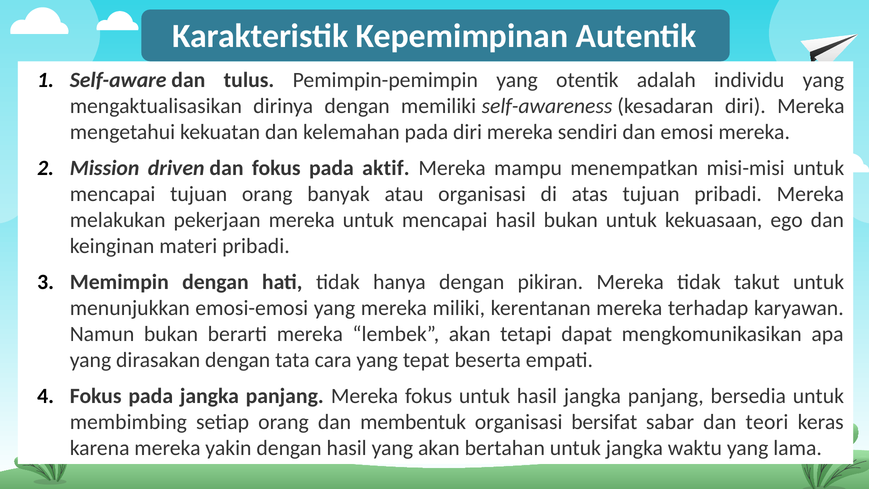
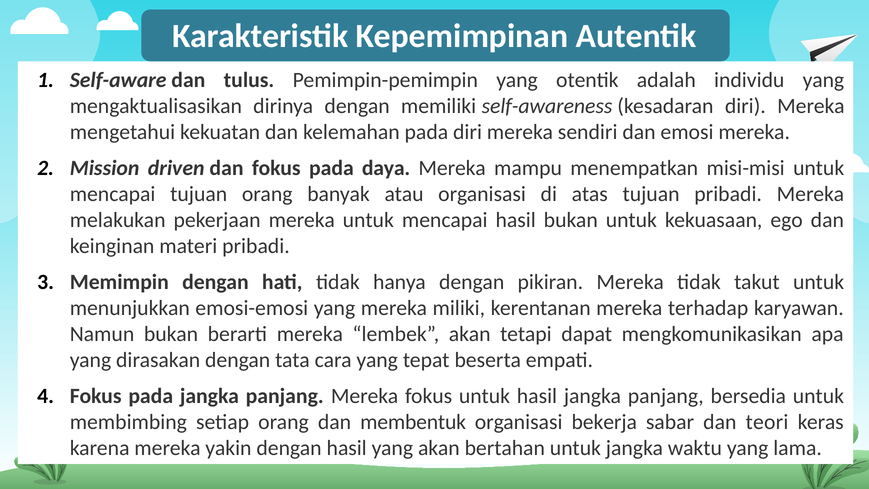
aktif: aktif -> daya
bersifat: bersifat -> bekerja
